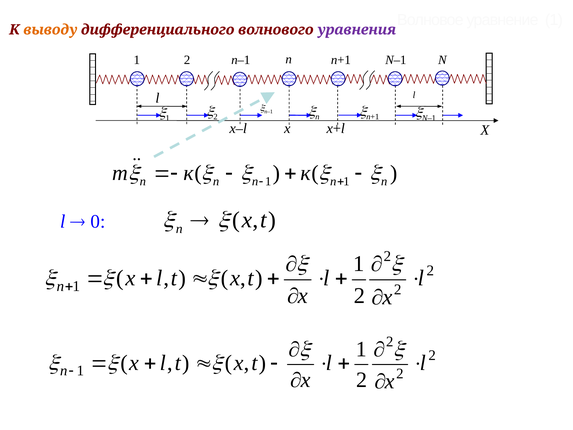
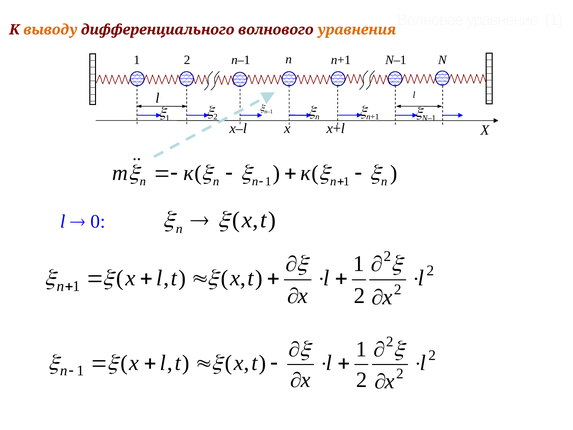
уравнения colour: purple -> orange
